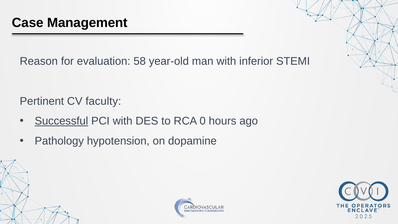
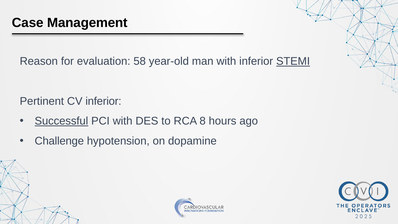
STEMI underline: none -> present
CV faculty: faculty -> inferior
0: 0 -> 8
Pathology: Pathology -> Challenge
